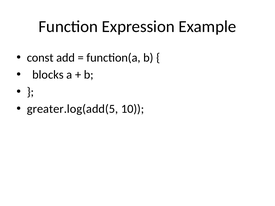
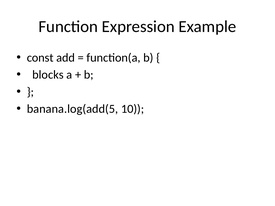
greater.log(add(5: greater.log(add(5 -> banana.log(add(5
